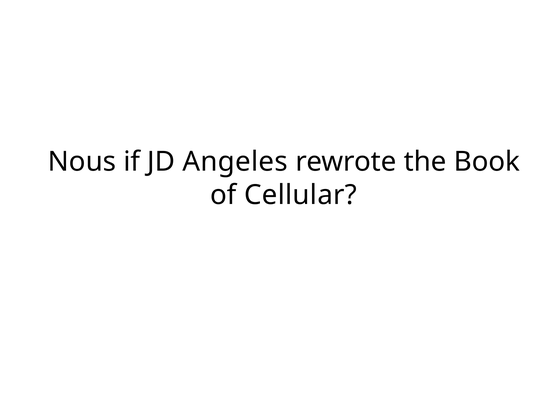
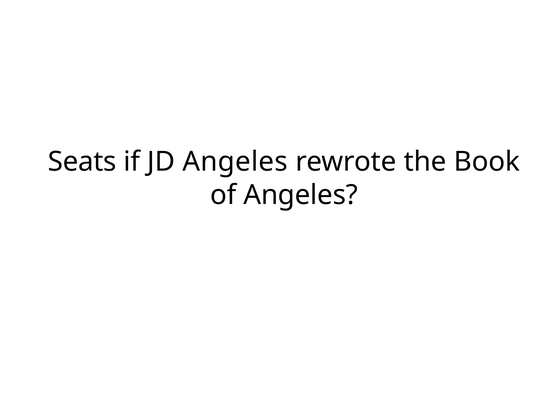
Nous: Nous -> Seats
of Cellular: Cellular -> Angeles
